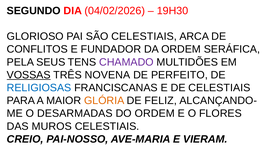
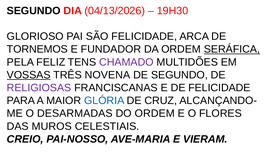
04/02/2026: 04/02/2026 -> 04/13/2026
SÃO CELESTIAIS: CELESTIAIS -> FELICIDADE
CONFLITOS: CONFLITOS -> TORNEMOS
SERÁFICA underline: none -> present
SEUS: SEUS -> FELIZ
DE PERFEITO: PERFEITO -> SEGUNDO
RELIGIOSAS colour: blue -> purple
DE CELESTIAIS: CELESTIAIS -> FELICIDADE
GLÓRIA colour: orange -> blue
FELIZ: FELIZ -> CRUZ
